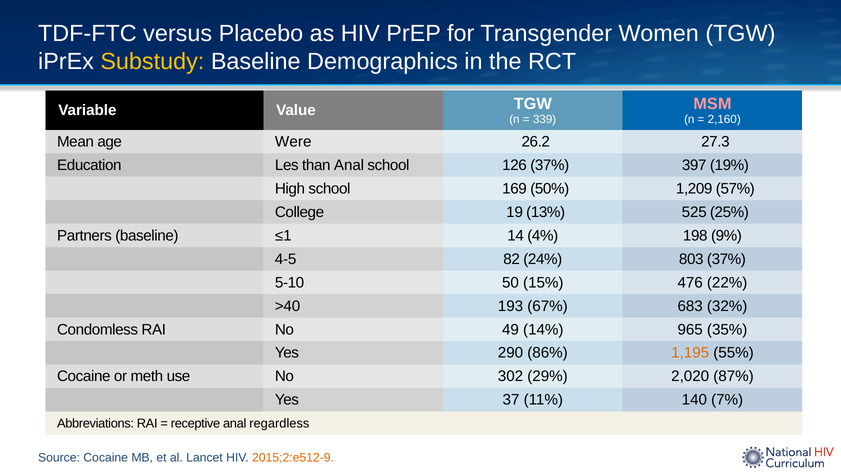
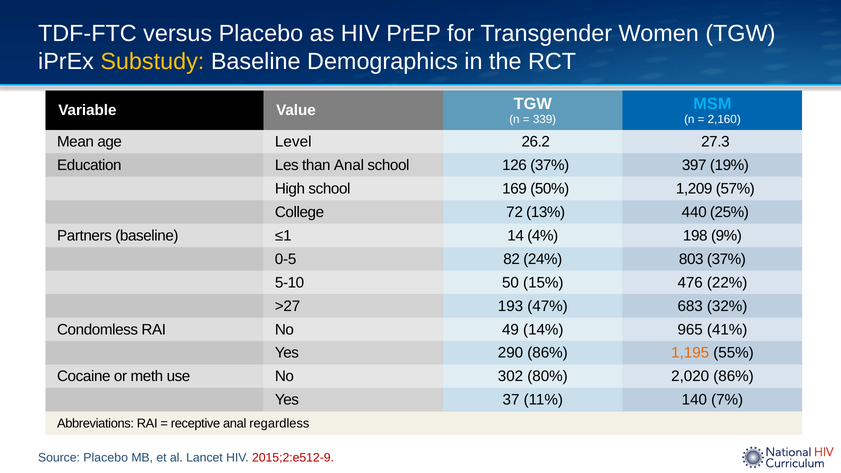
MSM colour: pink -> light blue
Were: Were -> Level
19: 19 -> 72
525: 525 -> 440
4-5: 4-5 -> 0-5
>40: >40 -> >27
67%: 67% -> 47%
35%: 35% -> 41%
29%: 29% -> 80%
2,020 87%: 87% -> 86%
Source Cocaine: Cocaine -> Placebo
2015;2:e512-9 colour: orange -> red
